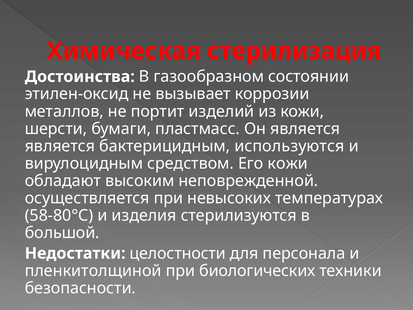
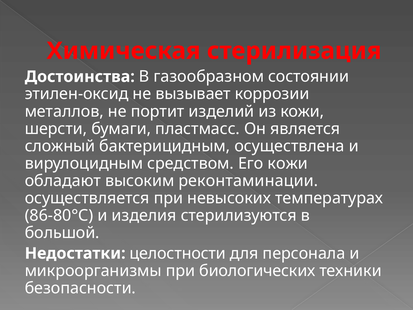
является at (60, 146): является -> сложный
используются: используются -> осуществлена
неповрежденной: неповрежденной -> реконтаминации
58-80°С: 58-80°С -> 86-80°С
пленкитолщиной: пленкитолщиной -> микроорганизмы
